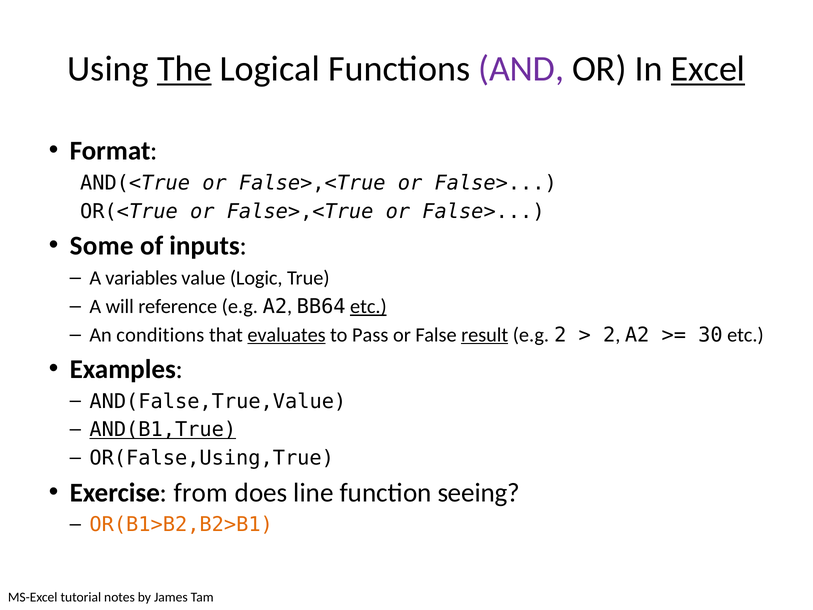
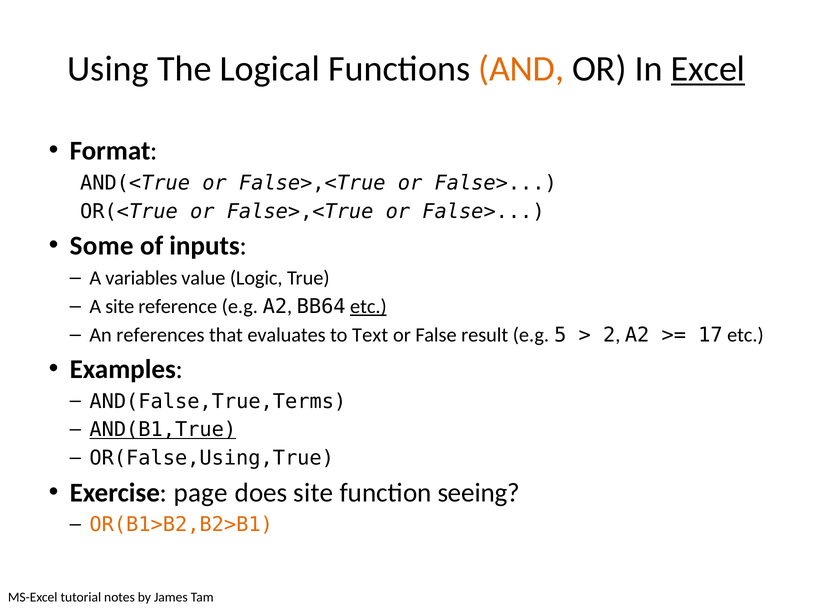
The underline: present -> none
AND colour: purple -> orange
A will: will -> site
conditions: conditions -> references
evaluates underline: present -> none
Pass: Pass -> Text
result underline: present -> none
e.g 2: 2 -> 5
30: 30 -> 17
AND(False,True,Value: AND(False,True,Value -> AND(False,True,Terms
from: from -> page
does line: line -> site
